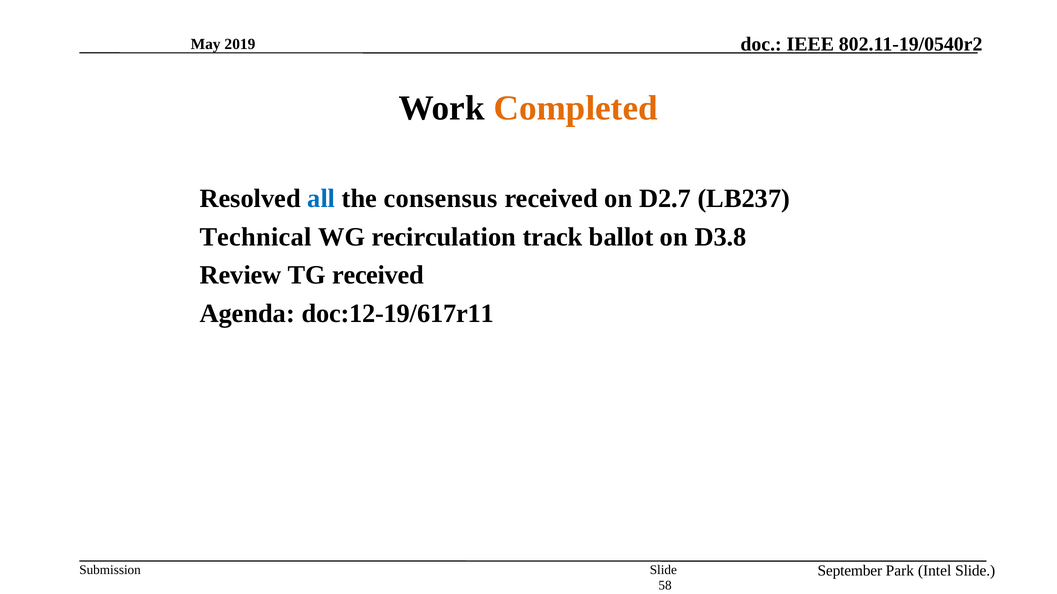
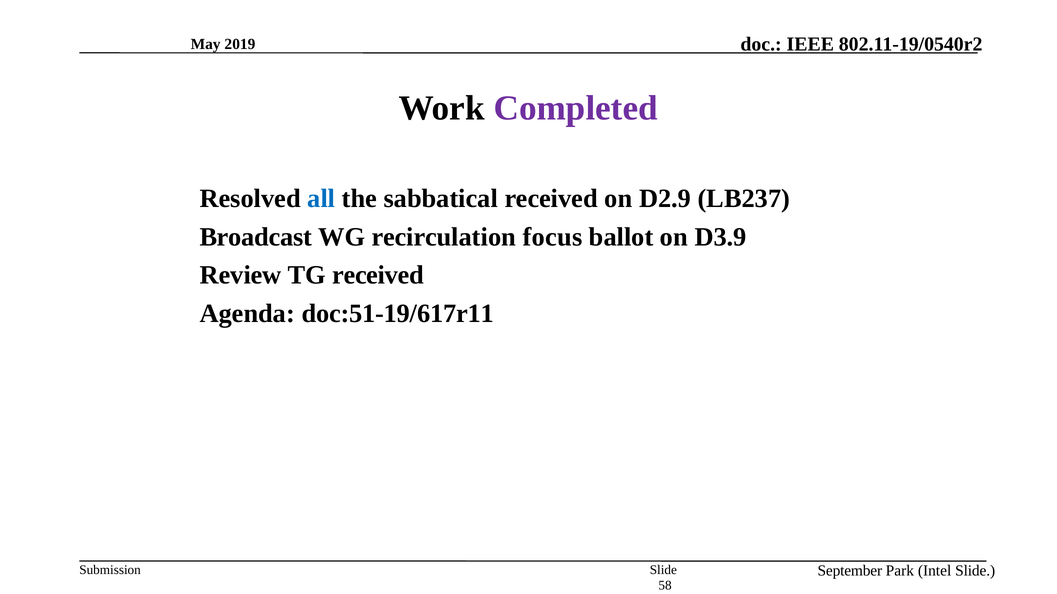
Completed colour: orange -> purple
consensus: consensus -> sabbatical
D2.7: D2.7 -> D2.9
Technical: Technical -> Broadcast
track: track -> focus
D3.8: D3.8 -> D3.9
doc:12-19/617r11: doc:12-19/617r11 -> doc:51-19/617r11
